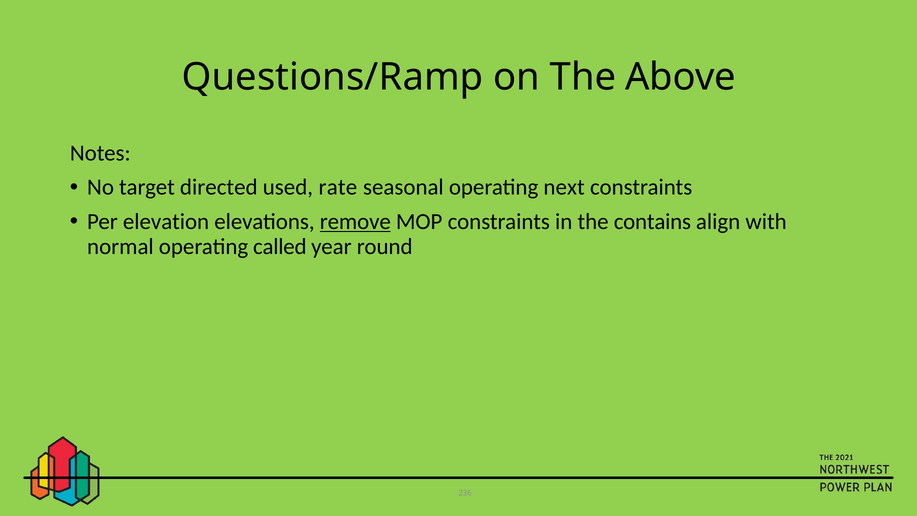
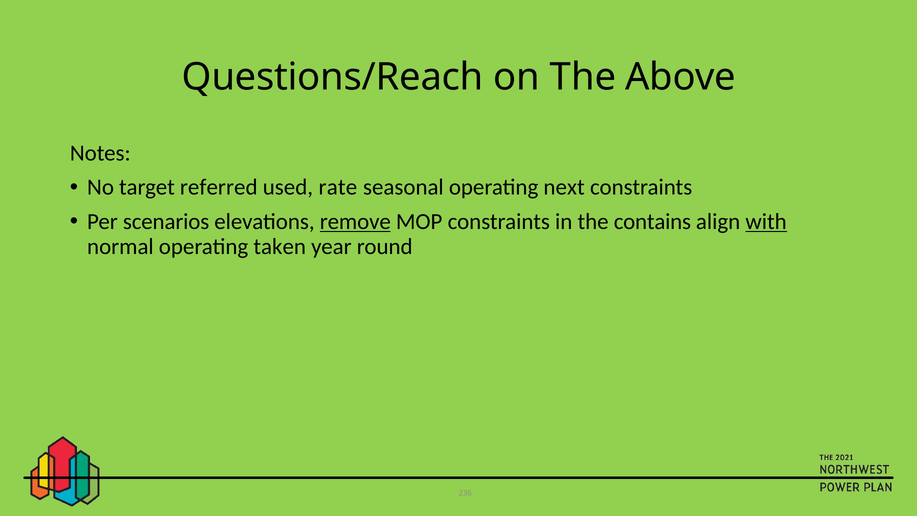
Questions/Ramp: Questions/Ramp -> Questions/Reach
directed: directed -> referred
elevation: elevation -> scenarios
with underline: none -> present
called: called -> taken
